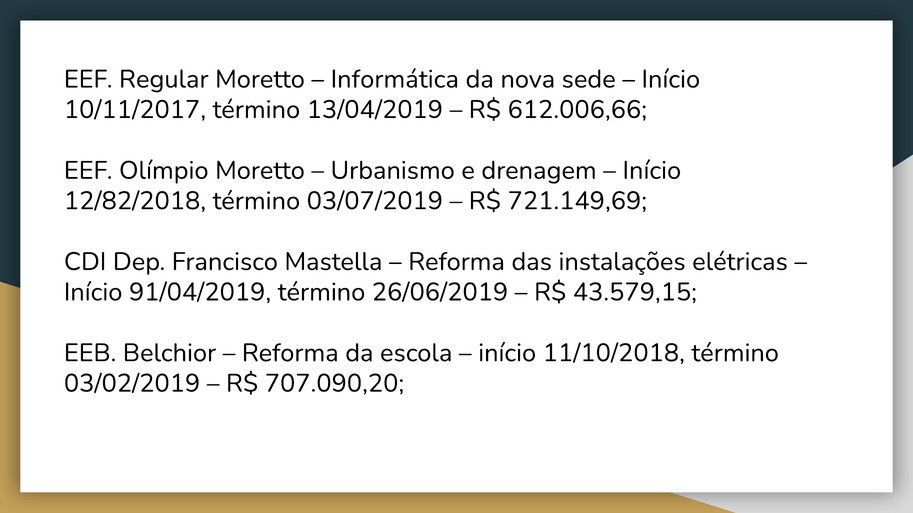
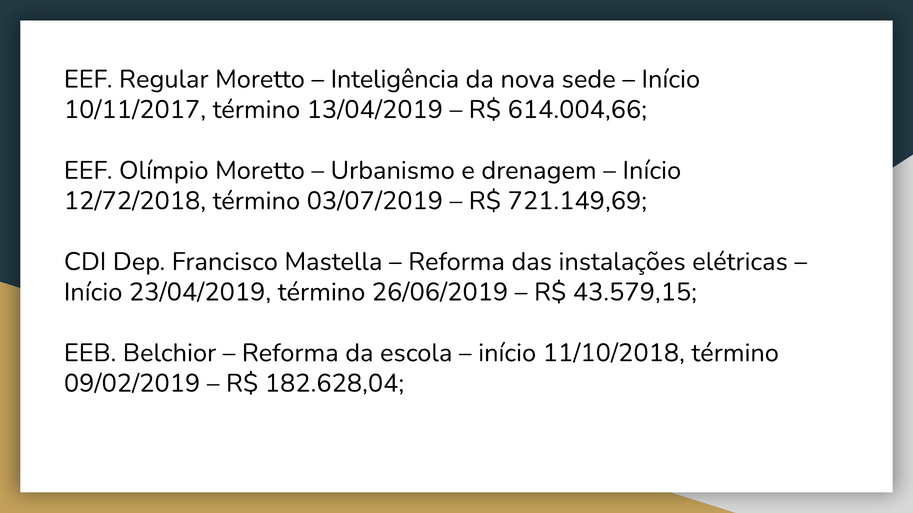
Informática: Informática -> Inteligência
612.006,66: 612.006,66 -> 614.004,66
12/82/2018: 12/82/2018 -> 12/72/2018
91/04/2019: 91/04/2019 -> 23/04/2019
03/02/2019: 03/02/2019 -> 09/02/2019
707.090,20: 707.090,20 -> 182.628,04
